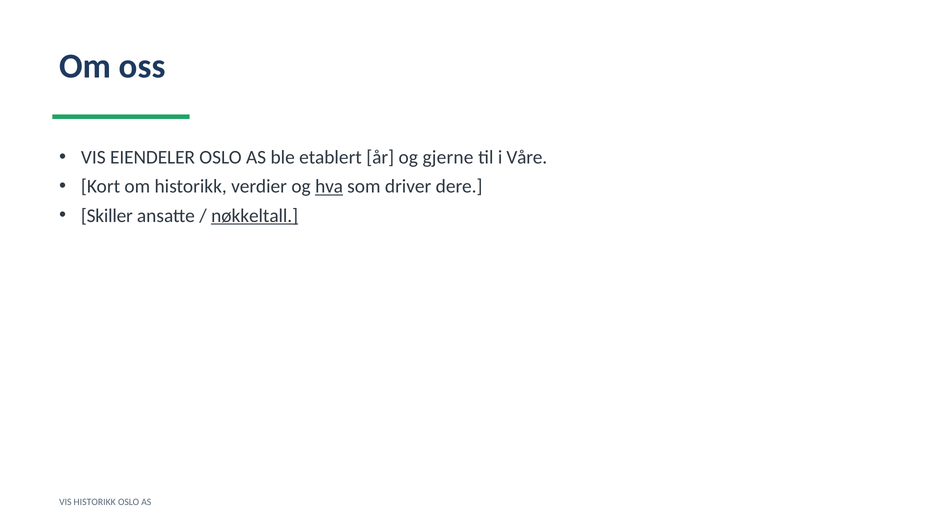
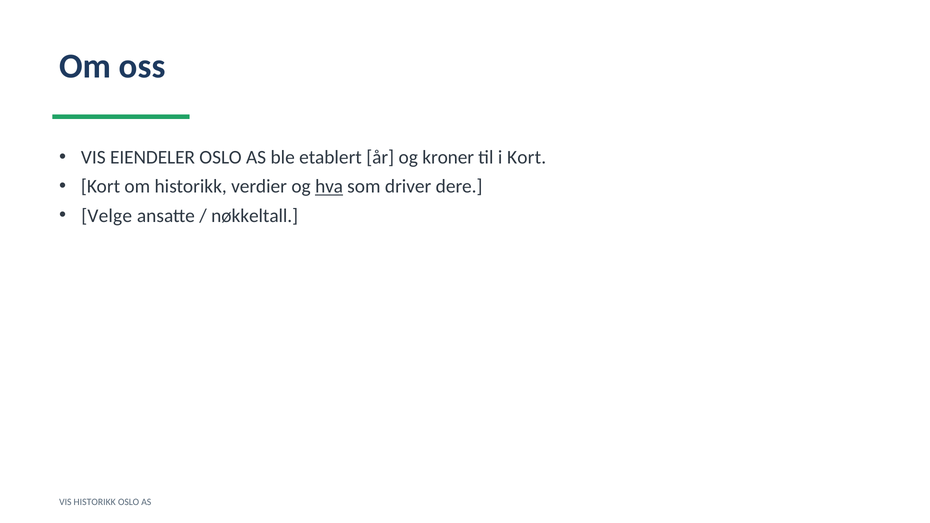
gjerne: gjerne -> kroner
i Våre: Våre -> Kort
Skiller: Skiller -> Velge
nøkkeltall underline: present -> none
